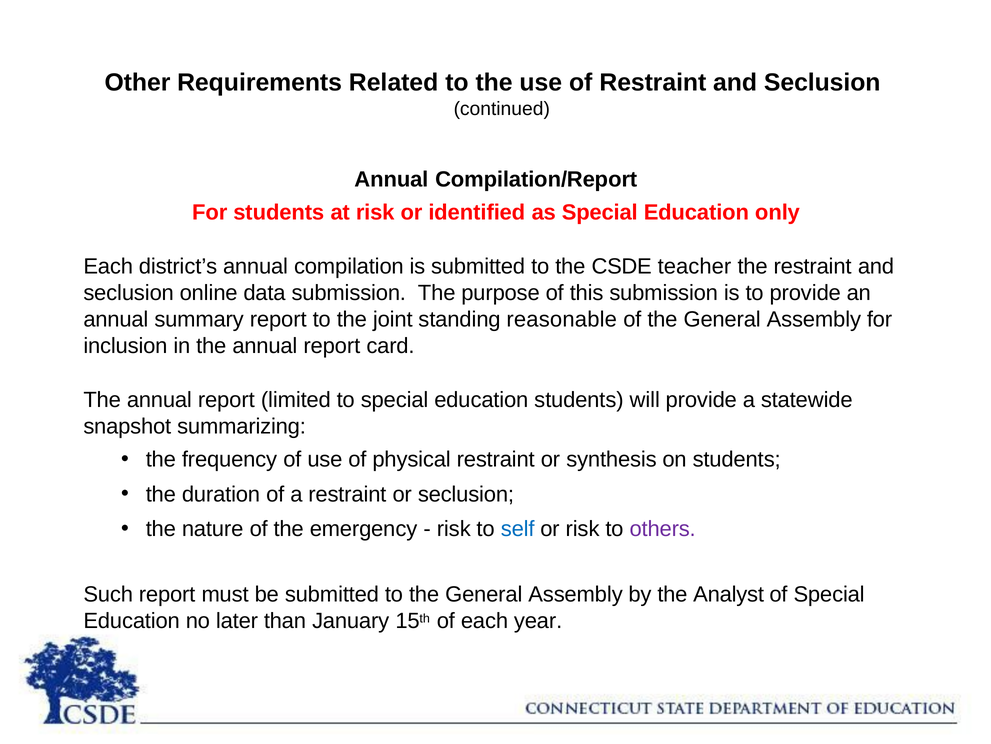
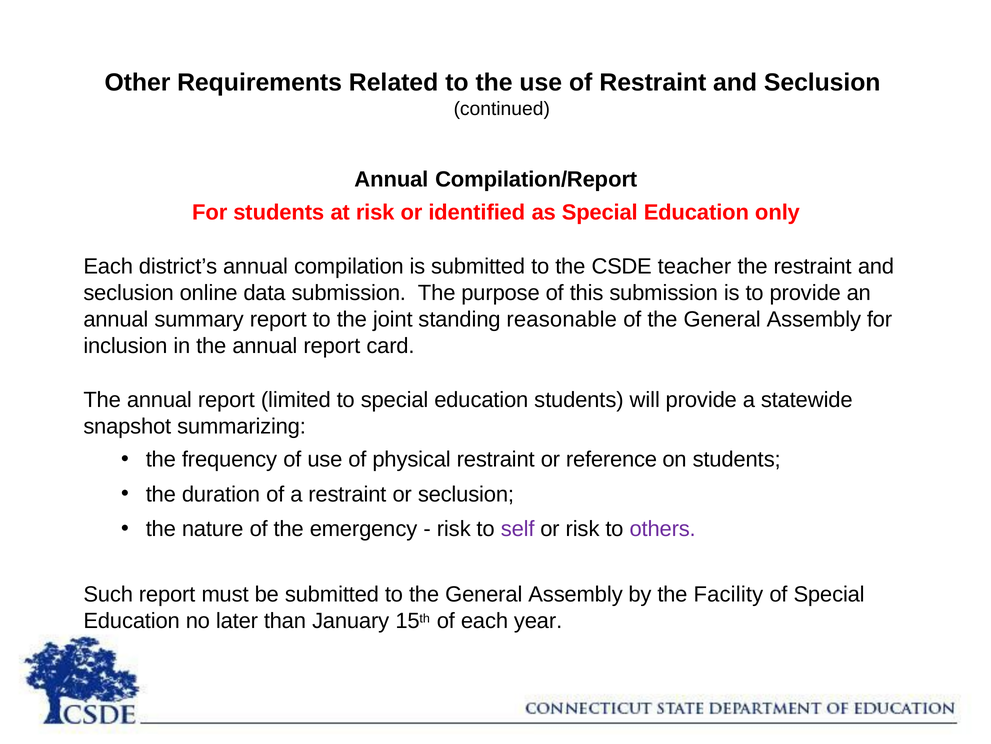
synthesis: synthesis -> reference
self colour: blue -> purple
Analyst: Analyst -> Facility
